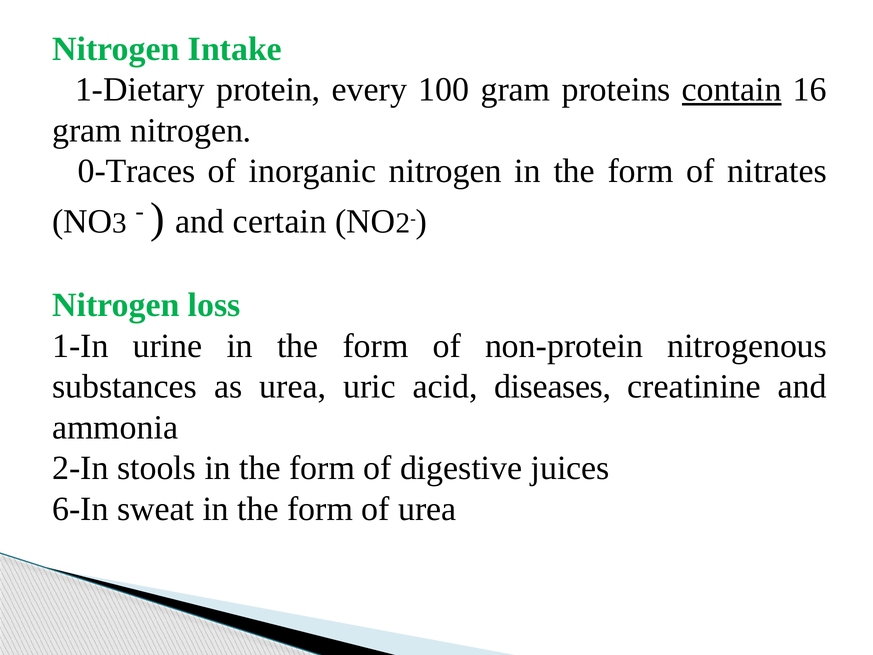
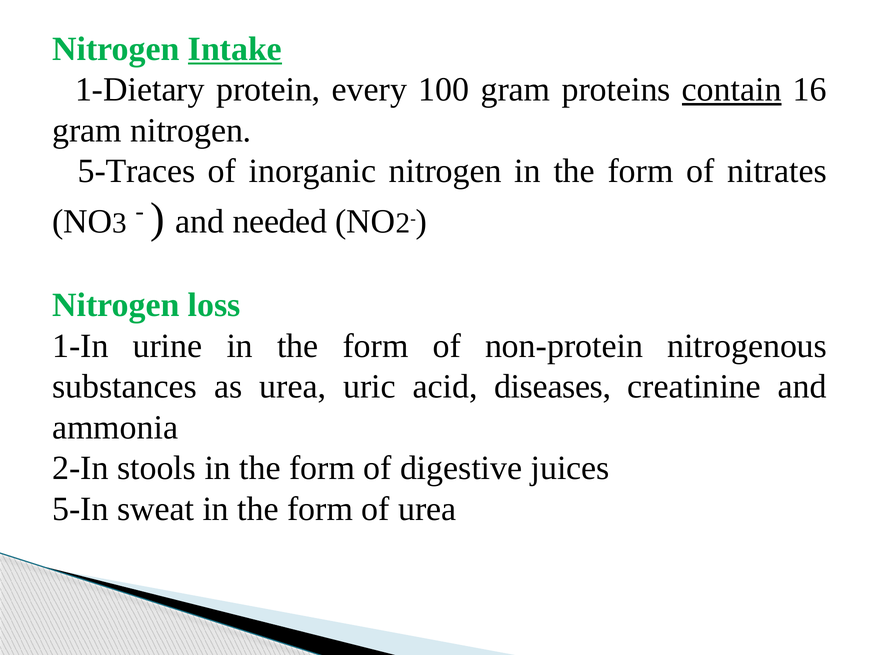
Intake underline: none -> present
0-Traces: 0-Traces -> 5-Traces
certain: certain -> needed
6-In: 6-In -> 5-In
